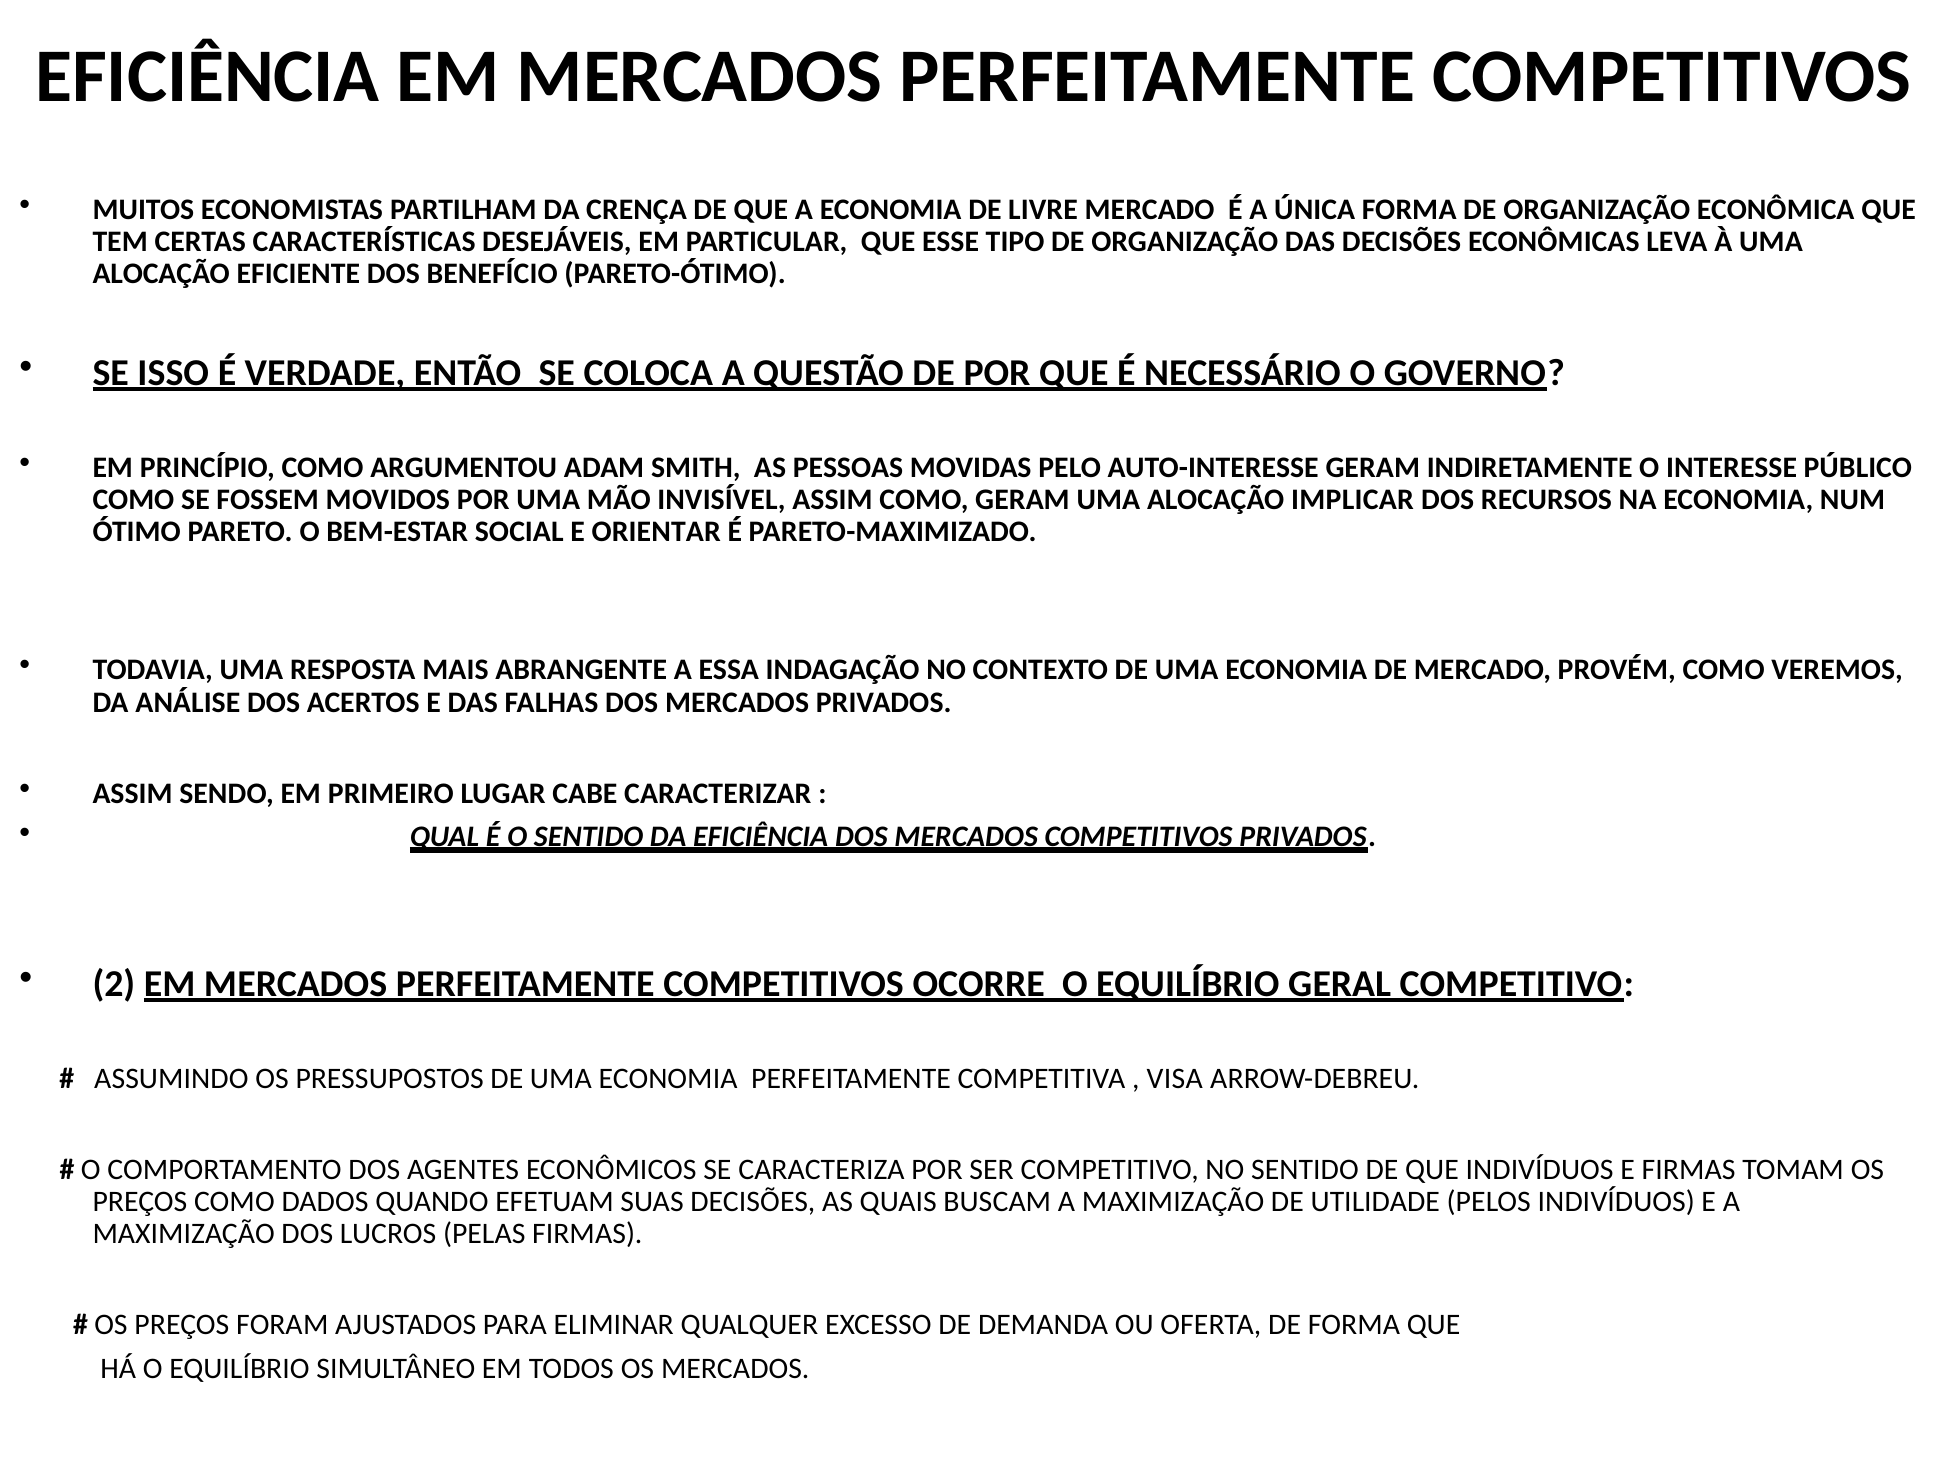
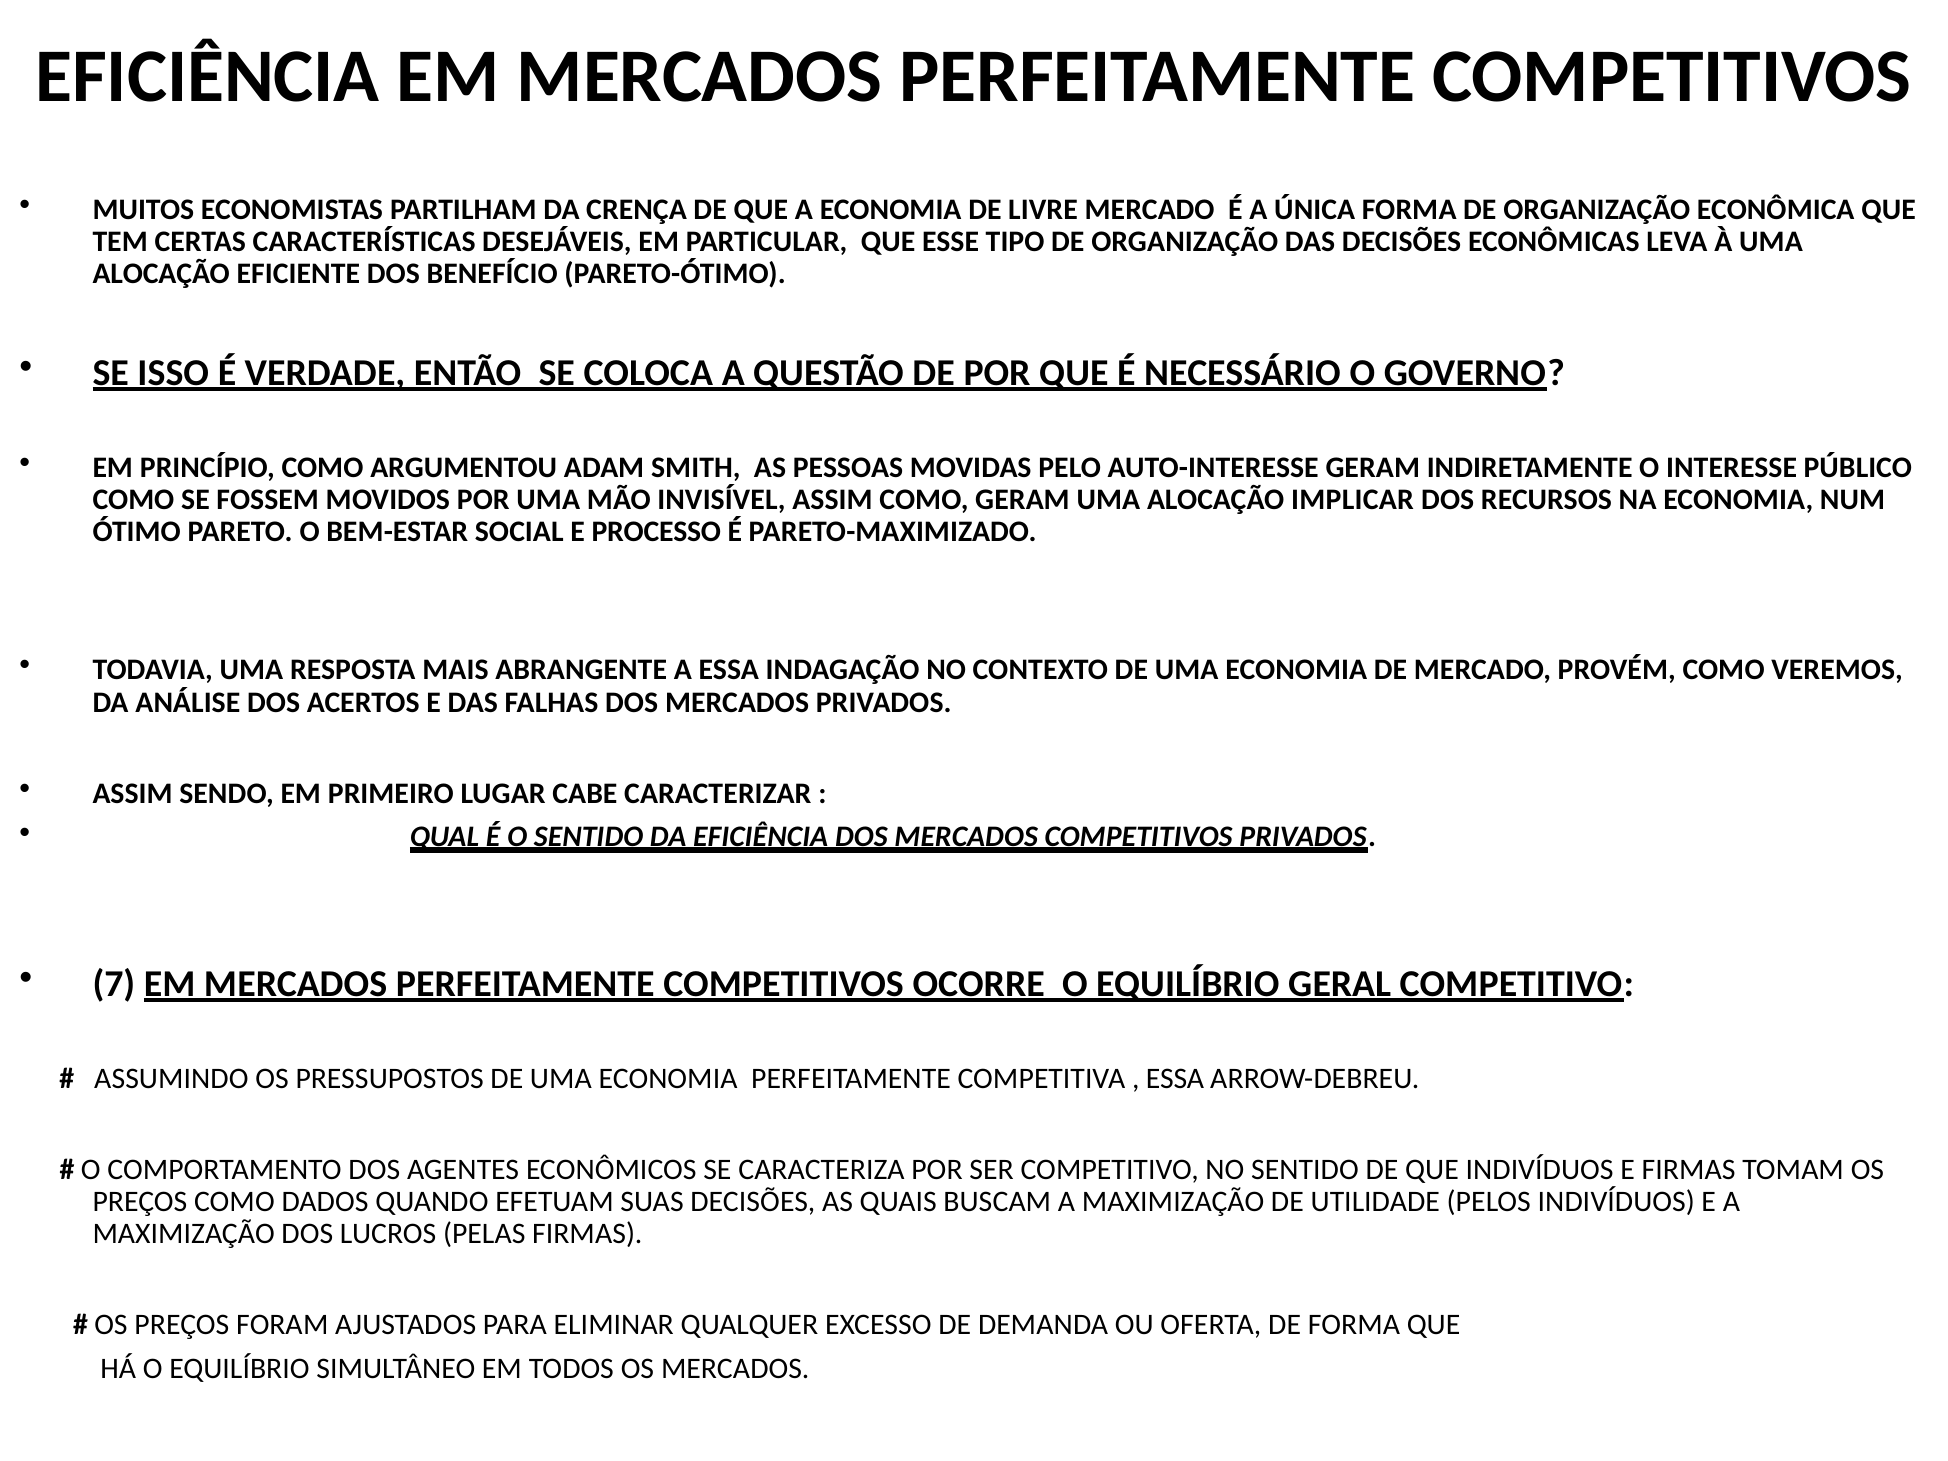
ORIENTAR: ORIENTAR -> PROCESSO
2: 2 -> 7
VISA at (1175, 1078): VISA -> ESSA
